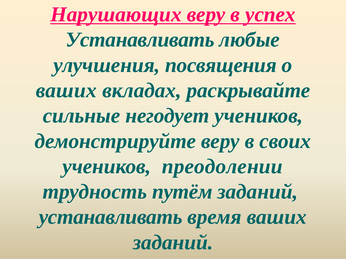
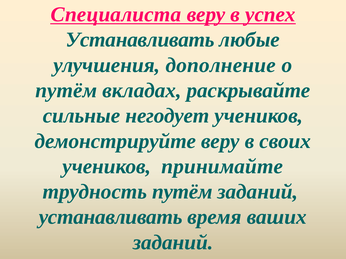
Нарушающих: Нарушающих -> Специалиста
посвящения: посвящения -> дополнение
ваших at (66, 91): ваших -> путём
преодолении: преодолении -> принимайте
